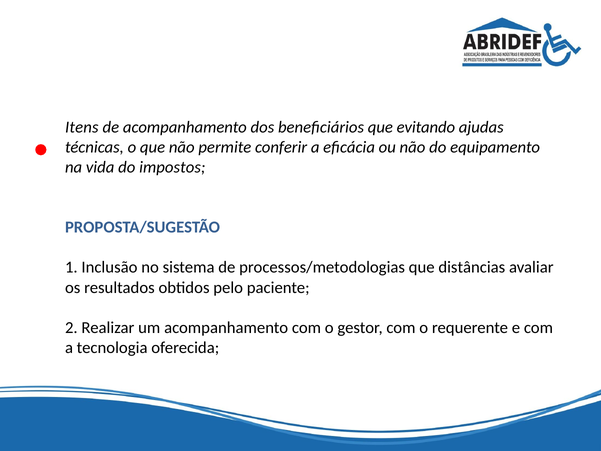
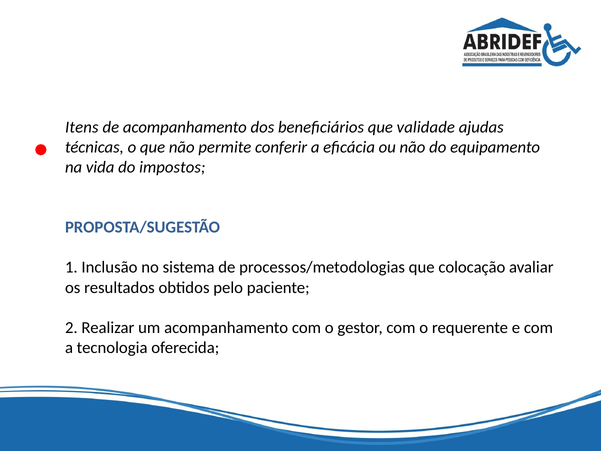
evitando: evitando -> validade
distâncias: distâncias -> colocação
